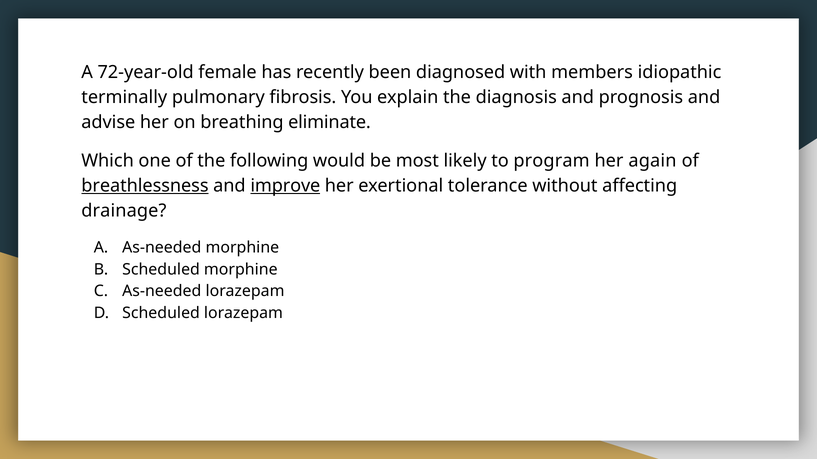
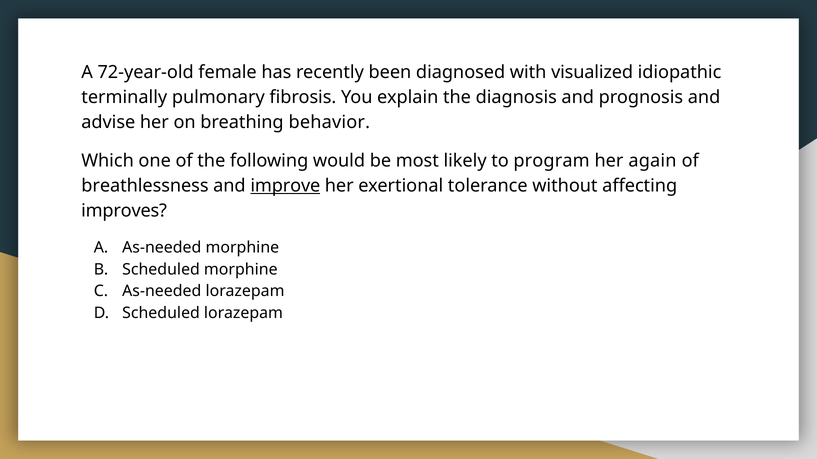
members: members -> visualized
eliminate: eliminate -> behavior
breathlessness underline: present -> none
drainage: drainage -> improves
